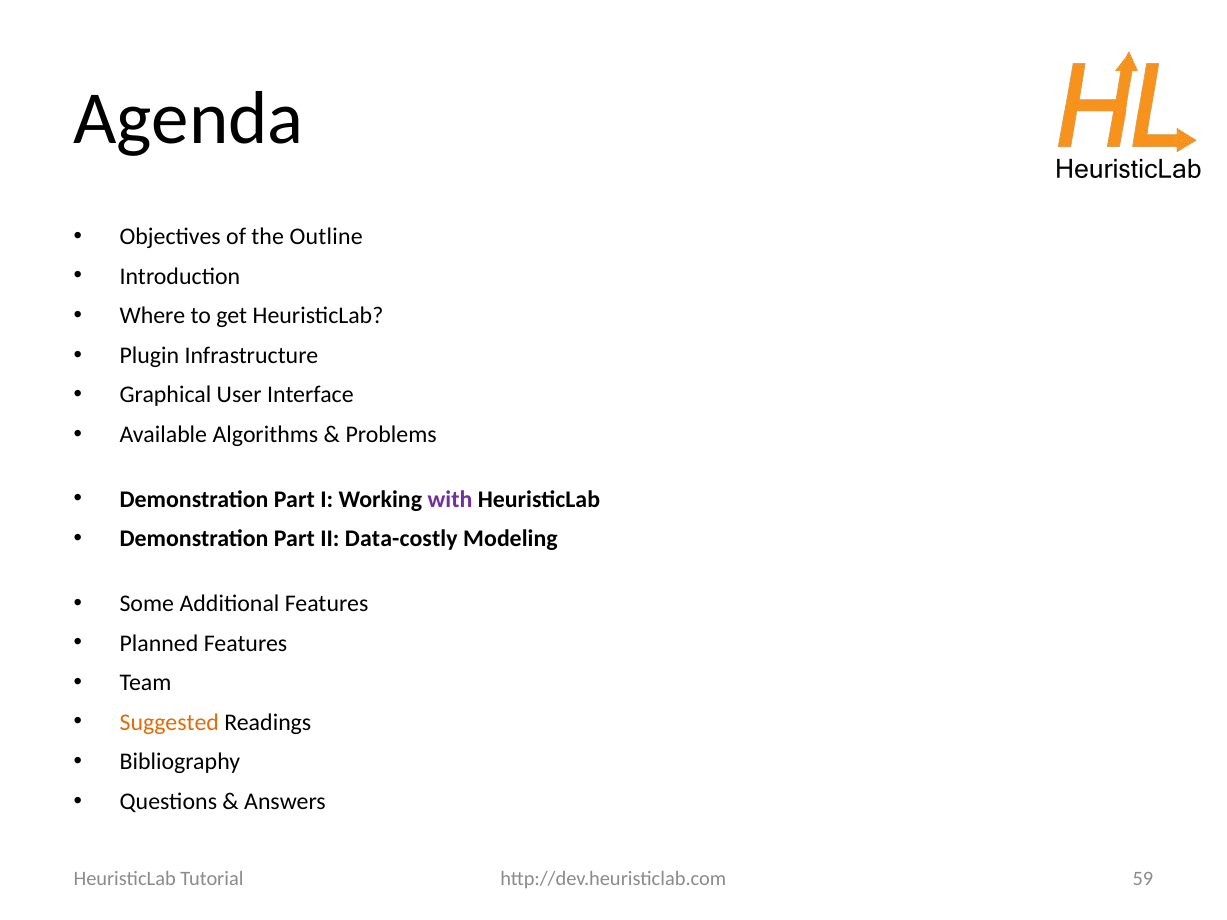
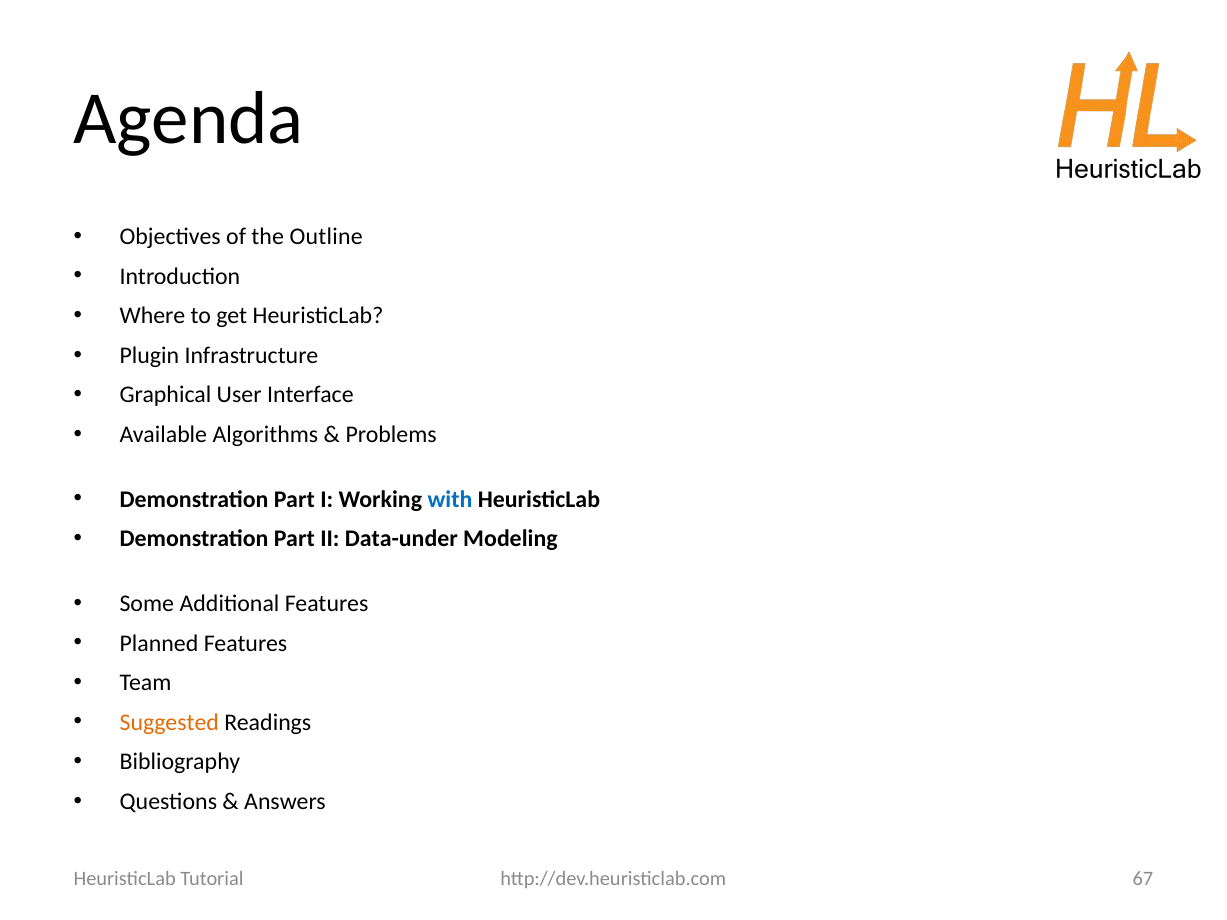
with colour: purple -> blue
Data-costly: Data-costly -> Data-under
59: 59 -> 67
